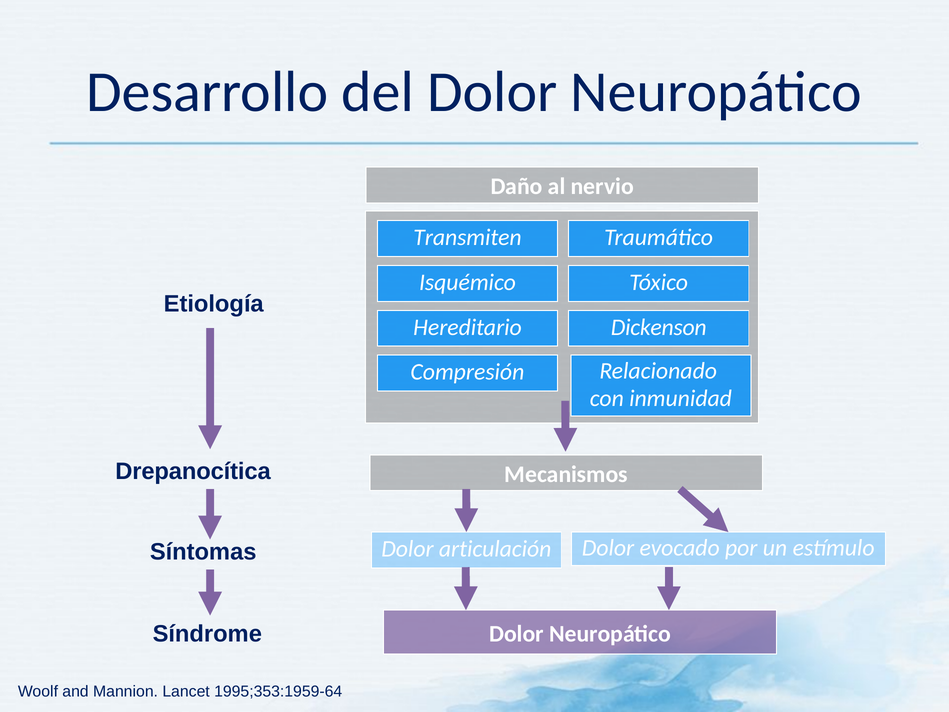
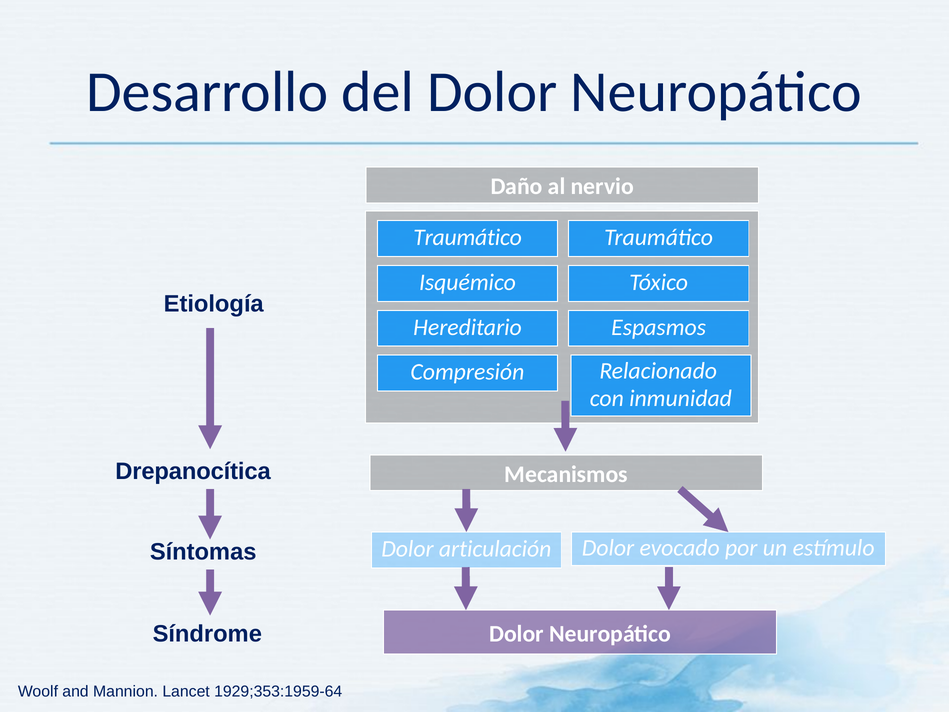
Transmiten at (468, 237): Transmiten -> Traumático
Dickenson: Dickenson -> Espasmos
1995;353:1959-64: 1995;353:1959-64 -> 1929;353:1959-64
